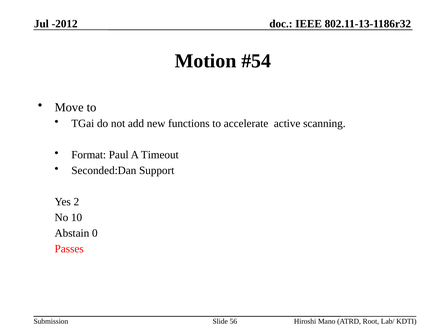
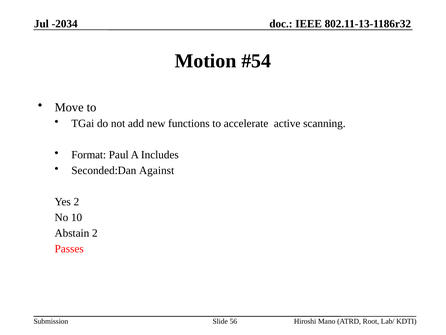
-2012: -2012 -> -2034
Timeout: Timeout -> Includes
Support: Support -> Against
Abstain 0: 0 -> 2
